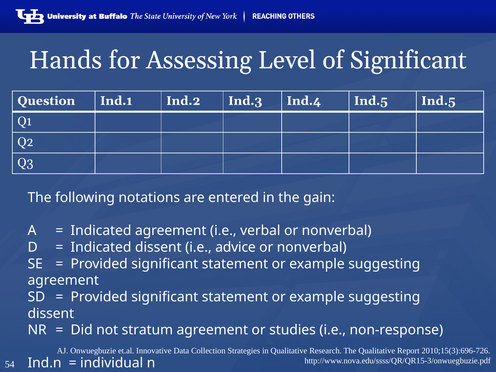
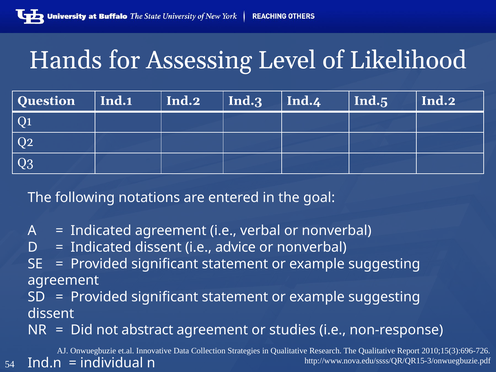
of Significant: Significant -> Likelihood
Ind.5 Ind.5: Ind.5 -> Ind.2
gain: gain -> goal
stratum: stratum -> abstract
